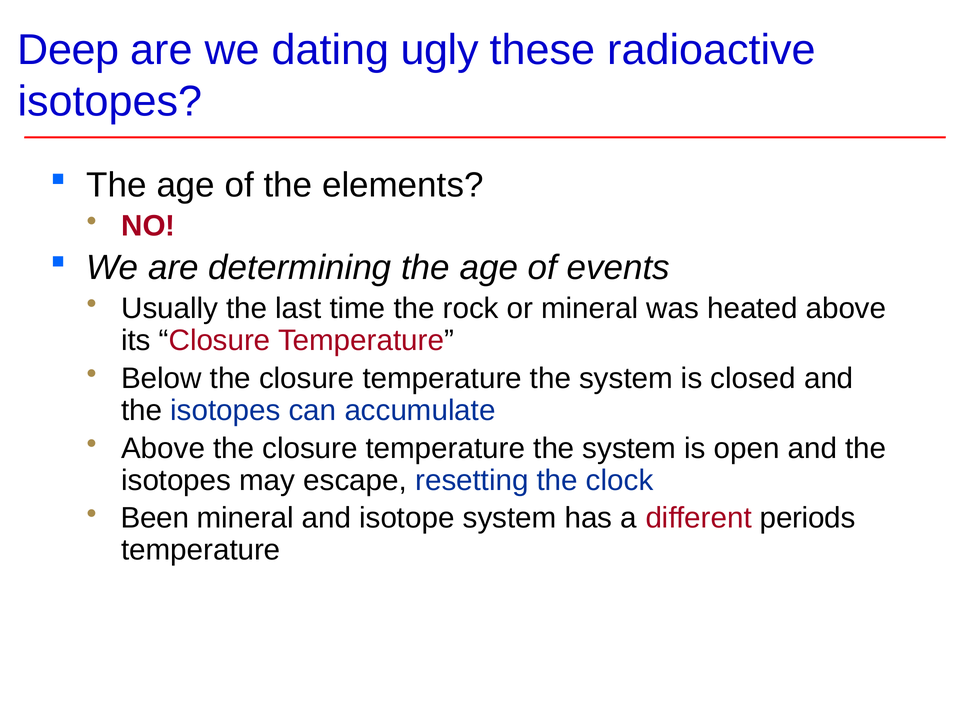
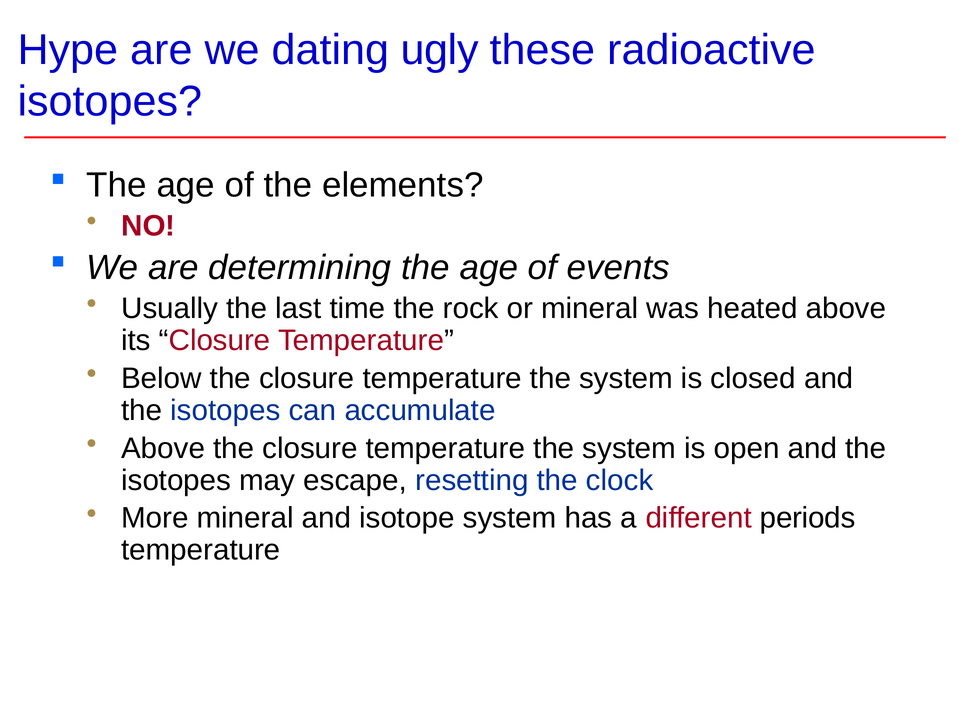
Deep: Deep -> Hype
Been: Been -> More
